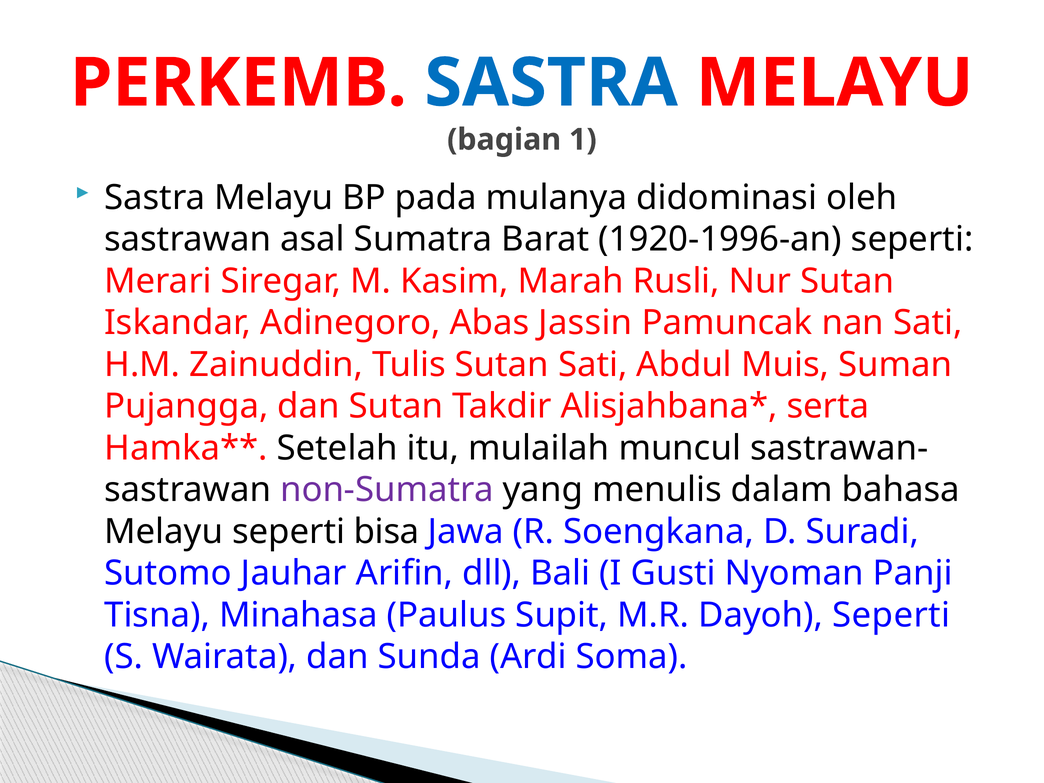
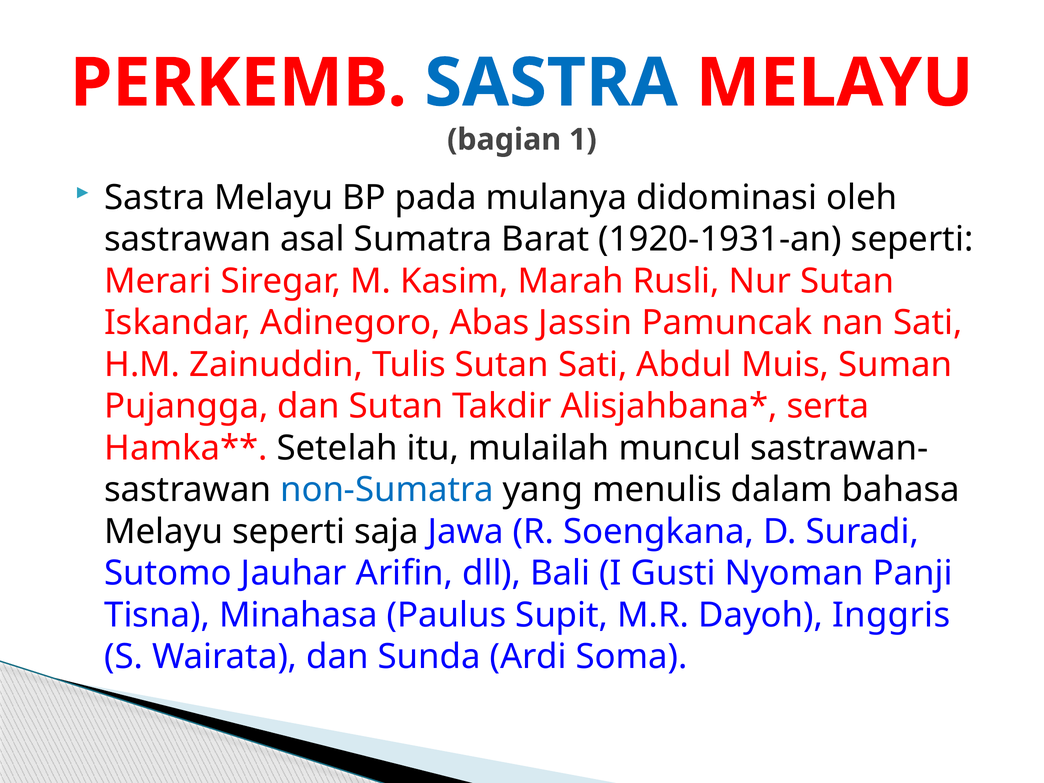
1920-1996-an: 1920-1996-an -> 1920-1931-an
non-Sumatra colour: purple -> blue
bisa: bisa -> saja
Dayoh Seperti: Seperti -> Inggris
